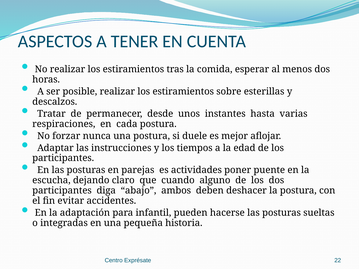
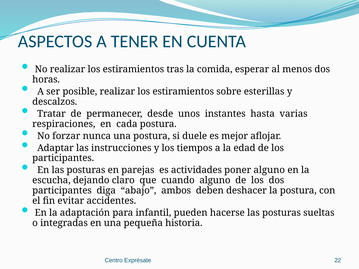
poner puente: puente -> alguno
